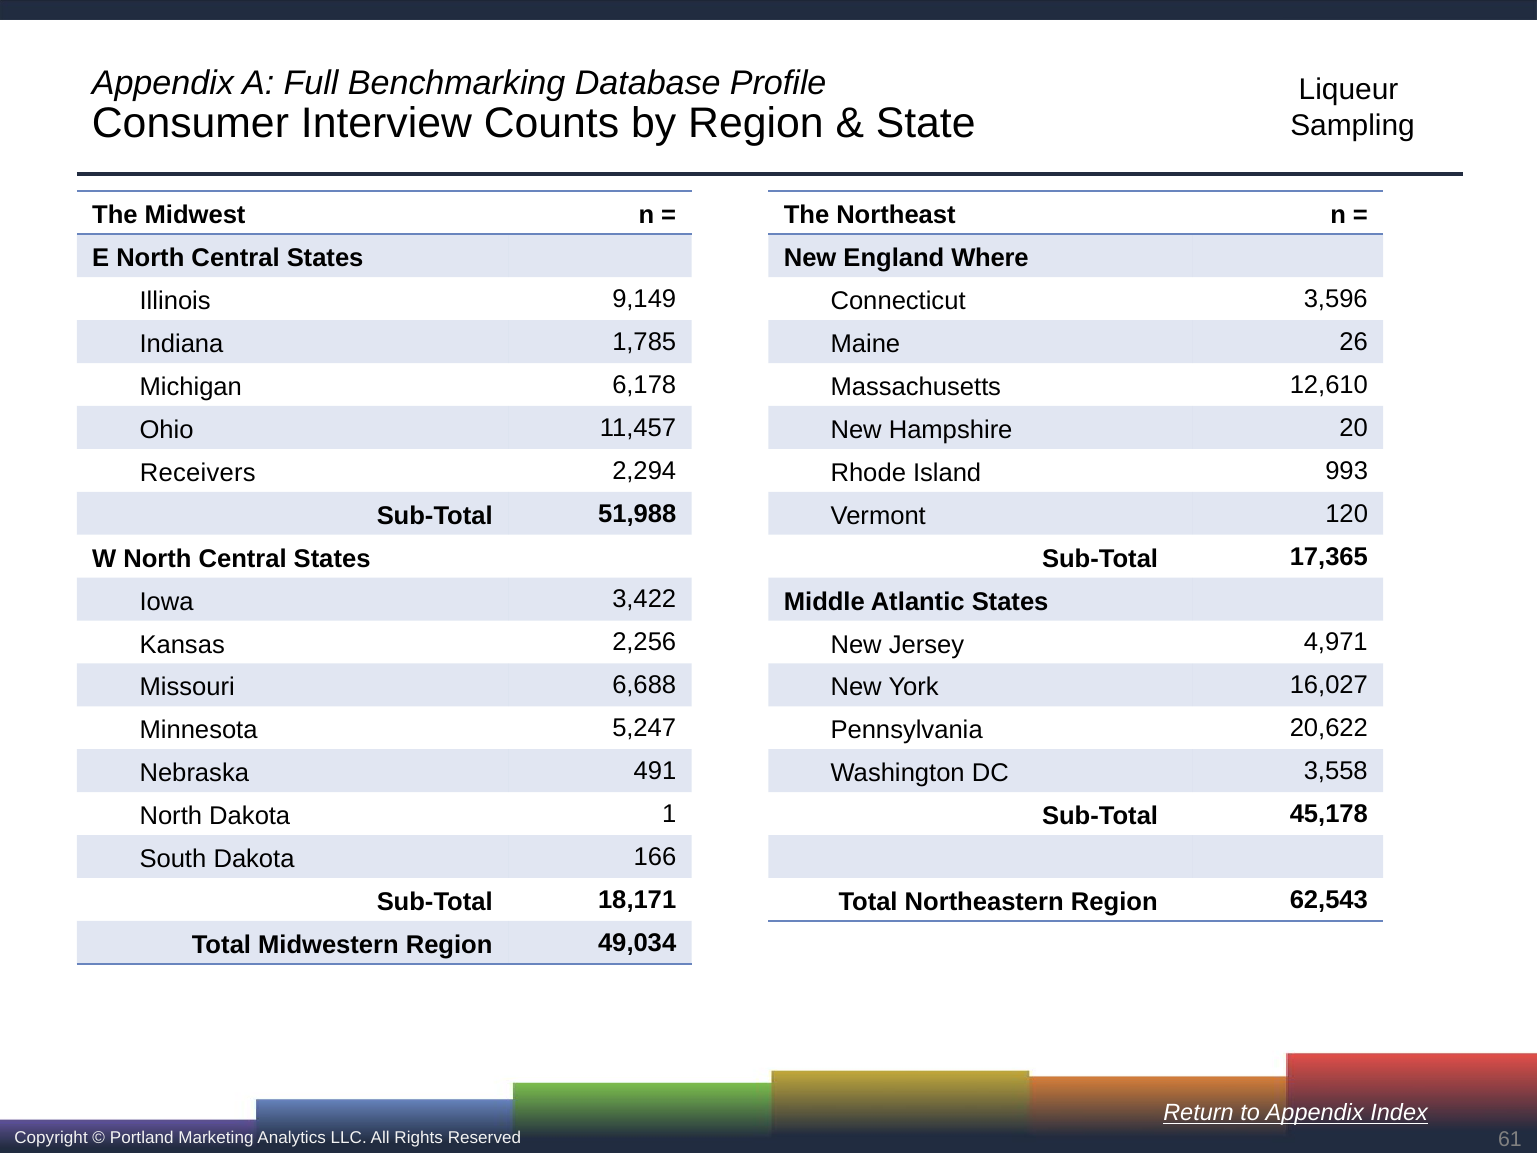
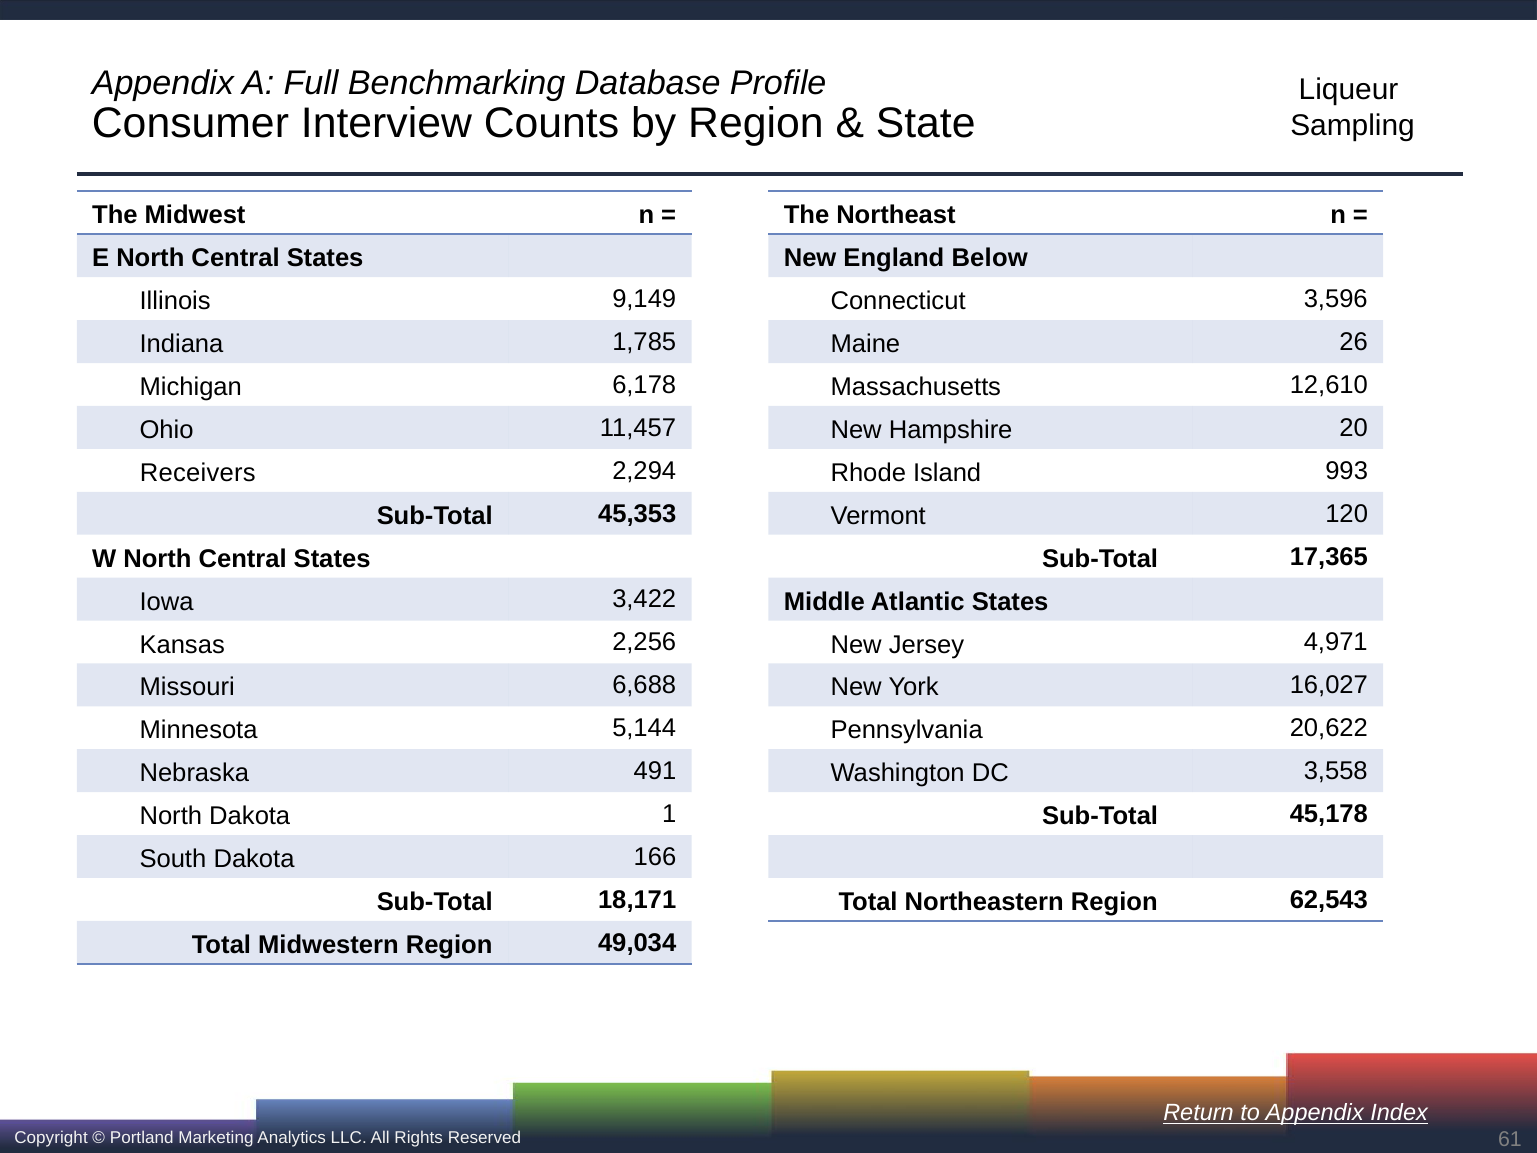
Where: Where -> Below
51,988: 51,988 -> 45,353
5,247: 5,247 -> 5,144
